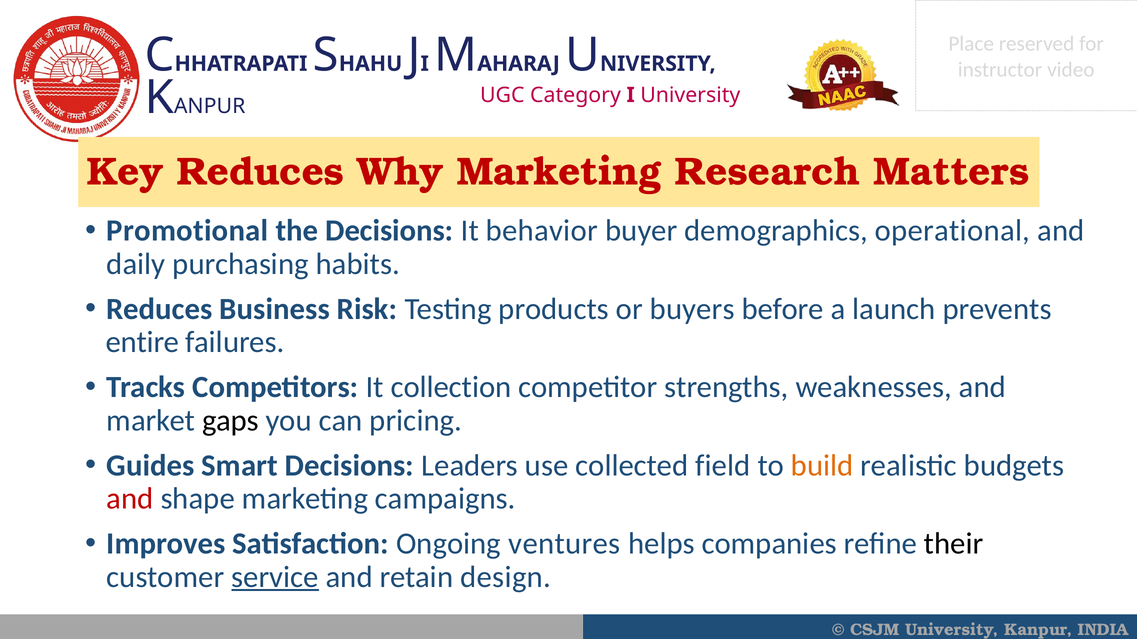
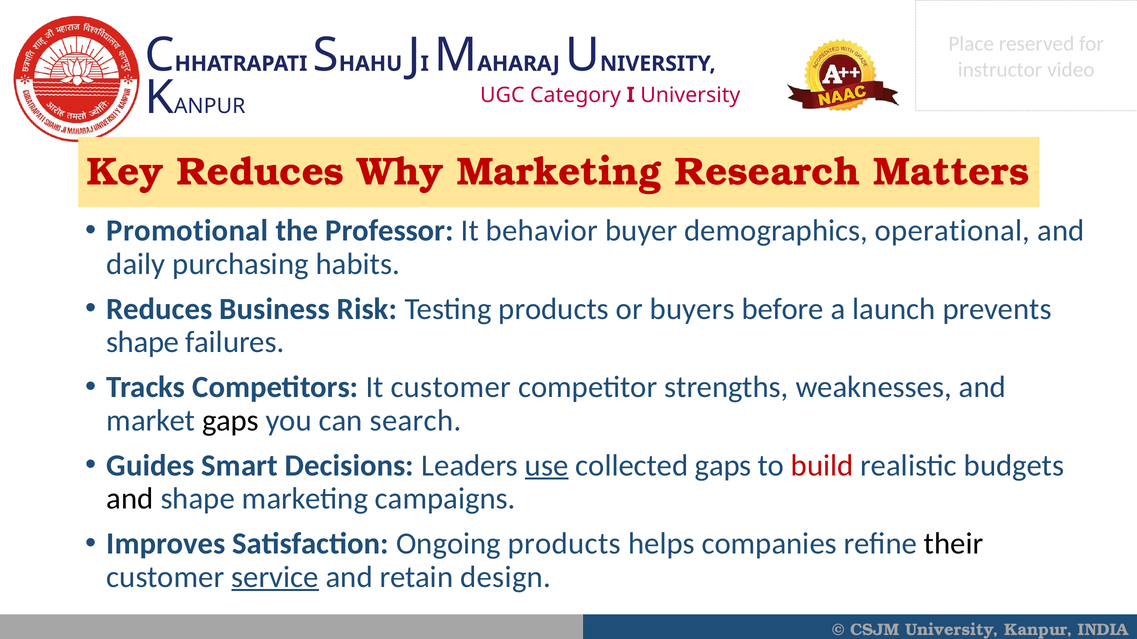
the Decisions: Decisions -> Professor
entire at (143, 342): entire -> shape
It collection: collection -> customer
pricing: pricing -> search
use underline: none -> present
collected field: field -> gaps
build colour: orange -> red
and at (130, 499) colour: red -> black
Ongoing ventures: ventures -> products
